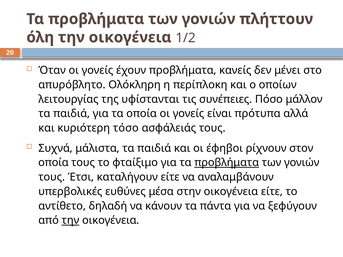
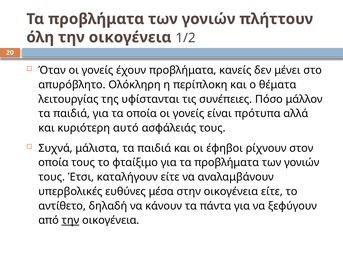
οποίων: οποίων -> θέματα
τόσο: τόσο -> αυτό
προβλήματα at (227, 163) underline: present -> none
